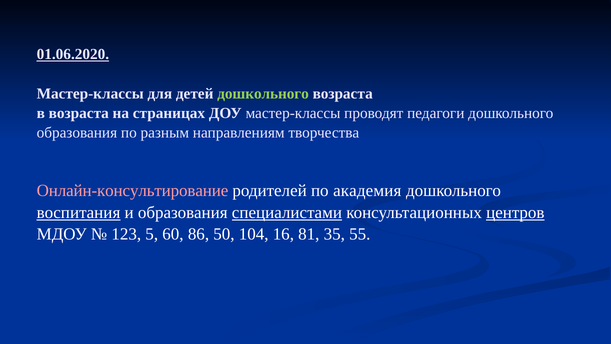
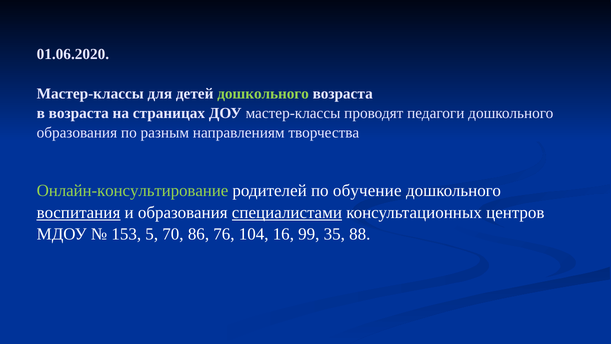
01.06.2020 underline: present -> none
Онлайн-консультирование colour: pink -> light green
академия: академия -> обучение
центров underline: present -> none
123: 123 -> 153
60: 60 -> 70
50: 50 -> 76
81: 81 -> 99
55: 55 -> 88
